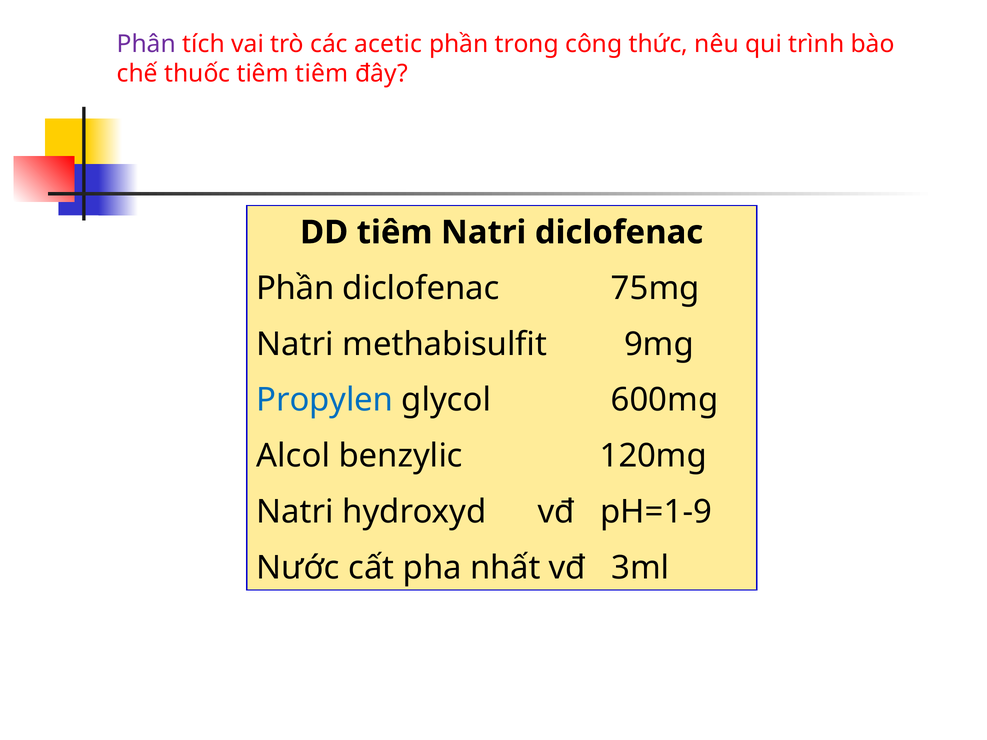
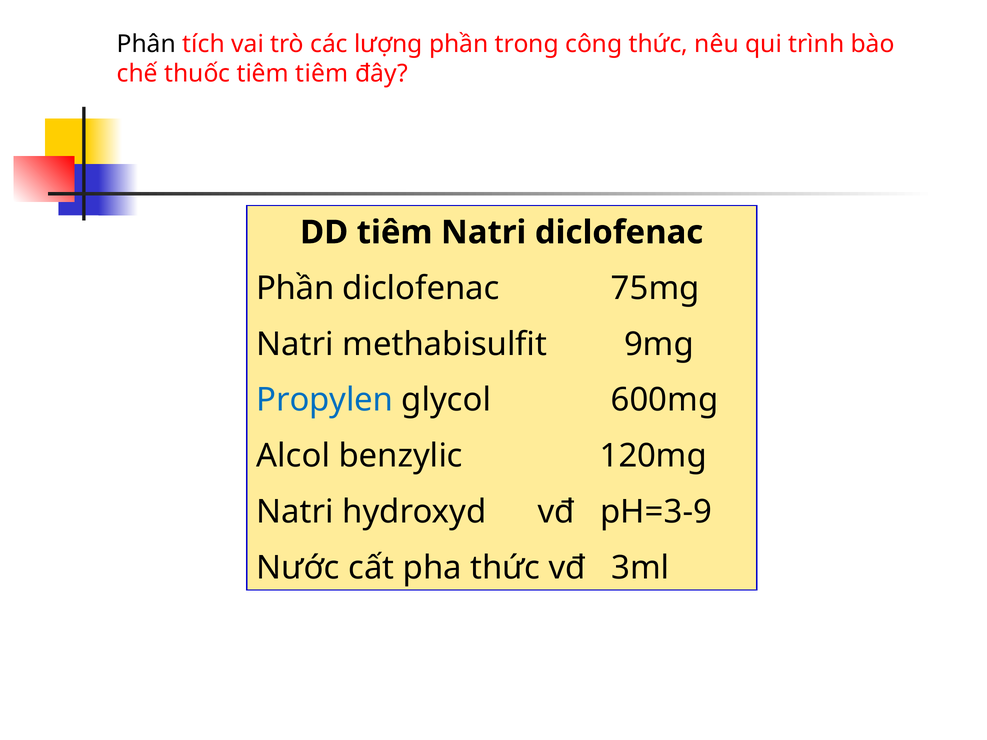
Phân colour: purple -> black
acetic: acetic -> lượng
pH=1-9: pH=1-9 -> pH=3-9
pha nhất: nhất -> thức
